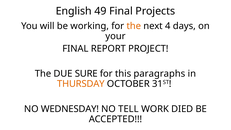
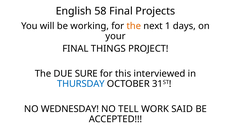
49: 49 -> 58
4: 4 -> 1
REPORT: REPORT -> THINGS
paragraphs: paragraphs -> interviewed
THURSDAY colour: orange -> blue
DIED: DIED -> SAID
